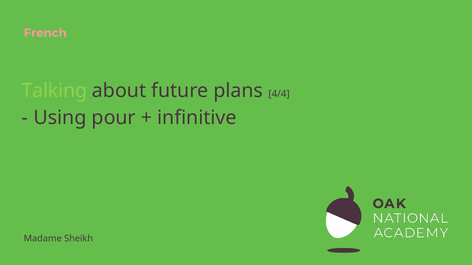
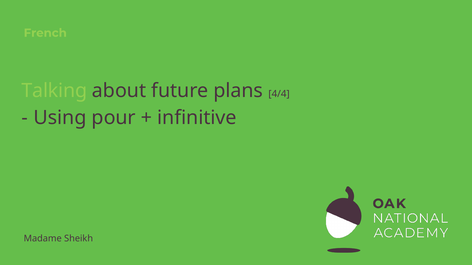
French colour: pink -> light green
